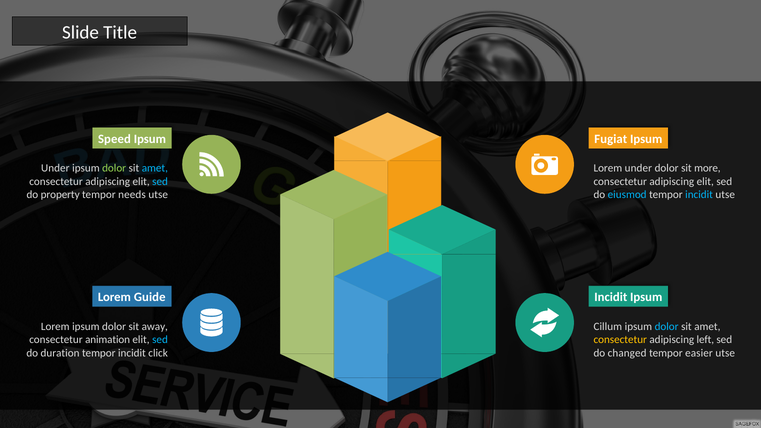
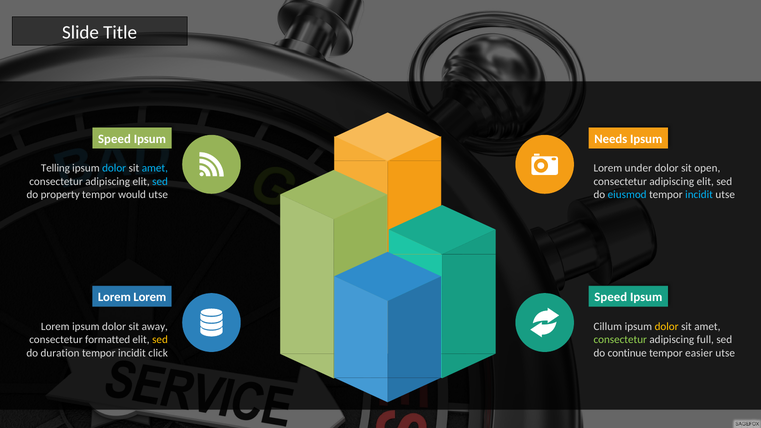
Fugiat: Fugiat -> Needs
Under at (55, 168): Under -> Telling
dolor at (114, 168) colour: light green -> light blue
more: more -> open
needs: needs -> would
Guide at (150, 297): Guide -> Lorem
Incidit at (611, 297): Incidit -> Speed
dolor at (667, 326) colour: light blue -> yellow
animation: animation -> formatted
sed at (160, 340) colour: light blue -> yellow
consectetur at (620, 340) colour: yellow -> light green
left: left -> full
changed: changed -> continue
